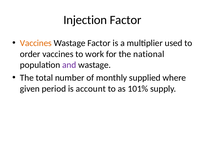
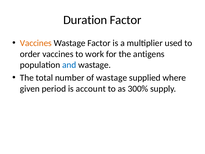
Injection: Injection -> Duration
national: national -> antigens
and colour: purple -> blue
of monthly: monthly -> wastage
101%: 101% -> 300%
